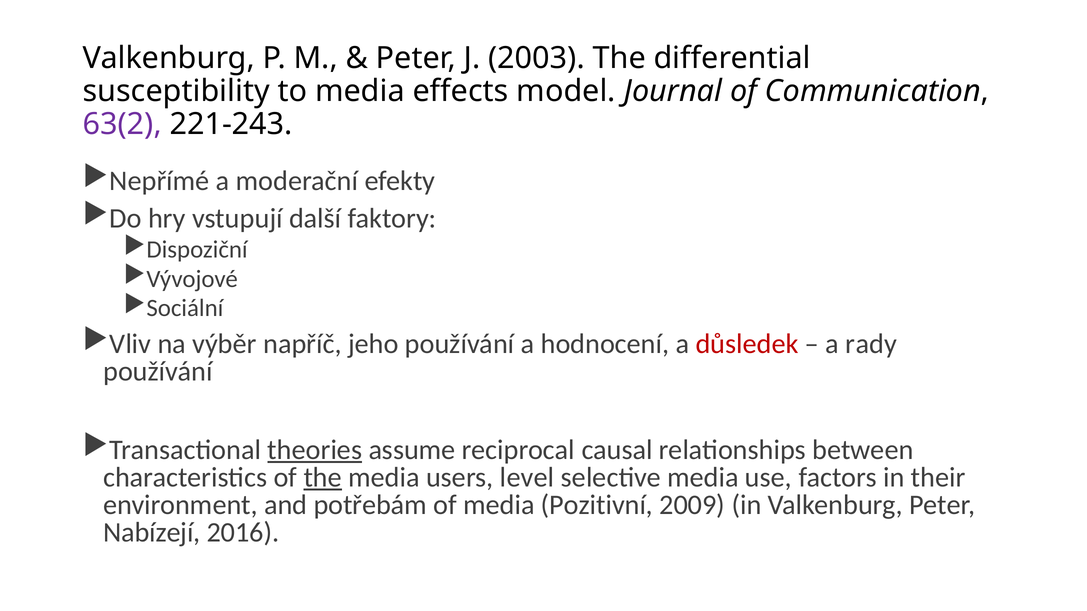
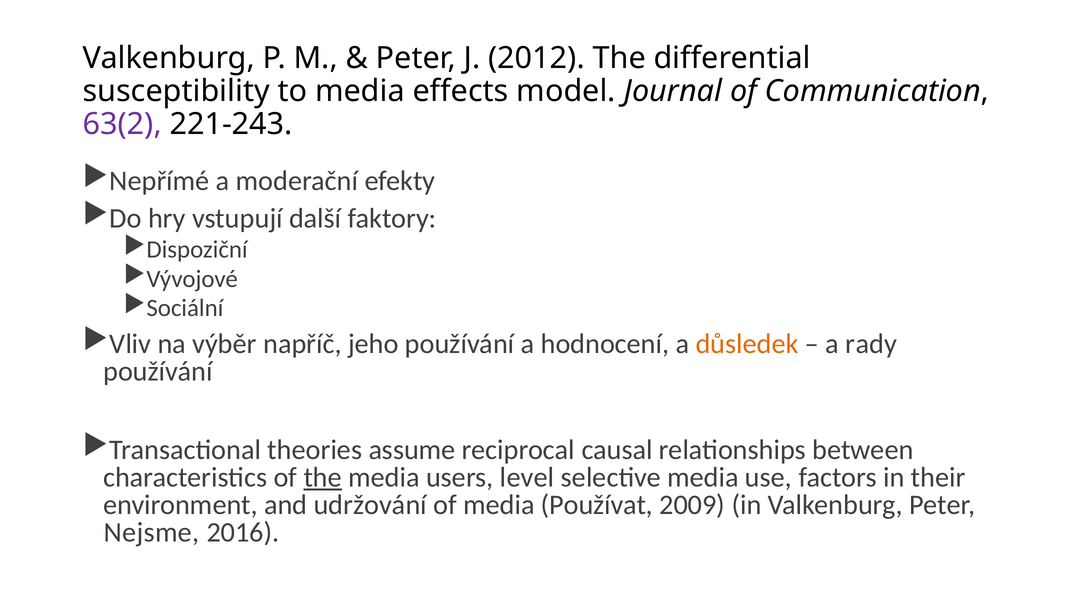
2003: 2003 -> 2012
důsledek colour: red -> orange
theories underline: present -> none
potřebám: potřebám -> udržování
Pozitivní: Pozitivní -> Používat
Nabízejí: Nabízejí -> Nejsme
